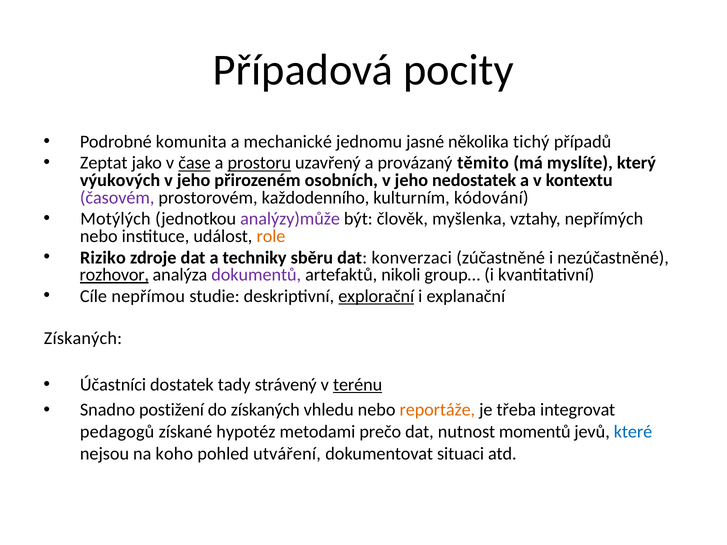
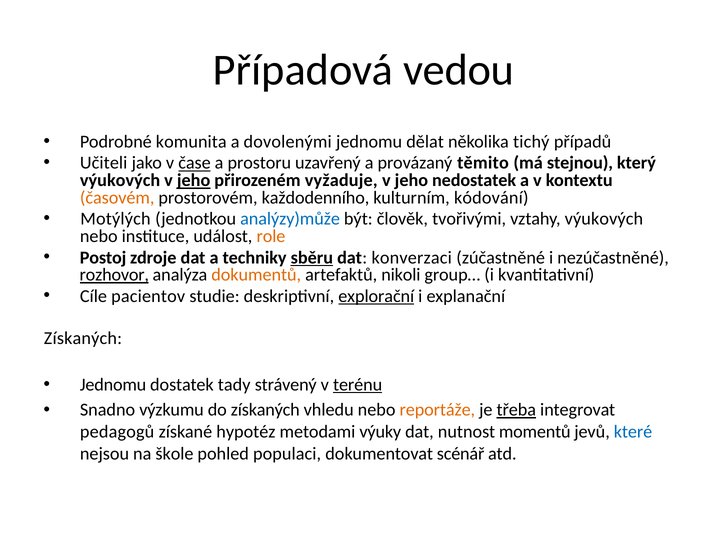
pocity: pocity -> vedou
mechanické: mechanické -> dovolenými
jasné: jasné -> dělat
Zeptat: Zeptat -> Učiteli
prostoru underline: present -> none
myslíte: myslíte -> stejnou
jeho at (194, 181) underline: none -> present
osobních: osobních -> vyžaduje
časovém colour: purple -> orange
analýzy)může colour: purple -> blue
myšlenka: myšlenka -> tvořivými
vztahy nepřímých: nepřímých -> výukových
Riziko: Riziko -> Postoj
sběru underline: none -> present
dokumentů colour: purple -> orange
nepřímou: nepřímou -> pacientov
Účastníci at (113, 385): Účastníci -> Jednomu
postižení: postižení -> výzkumu
třeba underline: none -> present
prečo: prečo -> výuky
koho: koho -> škole
utváření: utváření -> populaci
situaci: situaci -> scénář
